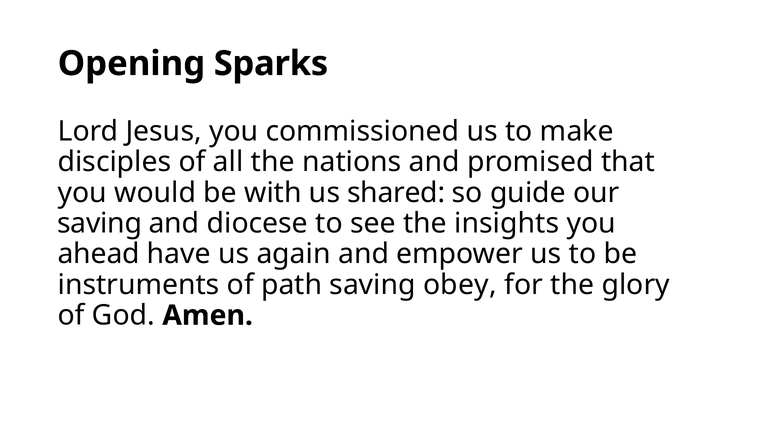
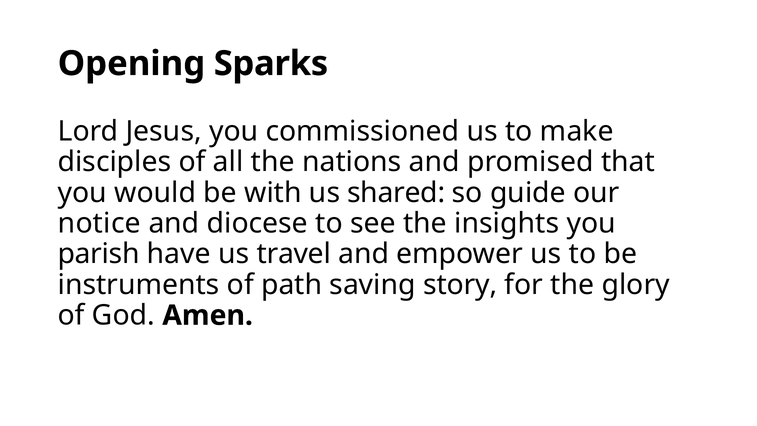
saving at (100, 223): saving -> notice
ahead: ahead -> parish
again: again -> travel
obey: obey -> story
